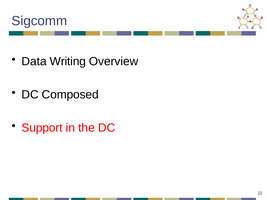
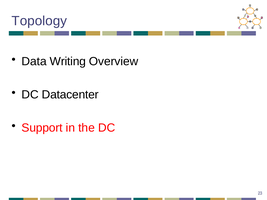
Sigcomm: Sigcomm -> Topology
Composed: Composed -> Datacenter
